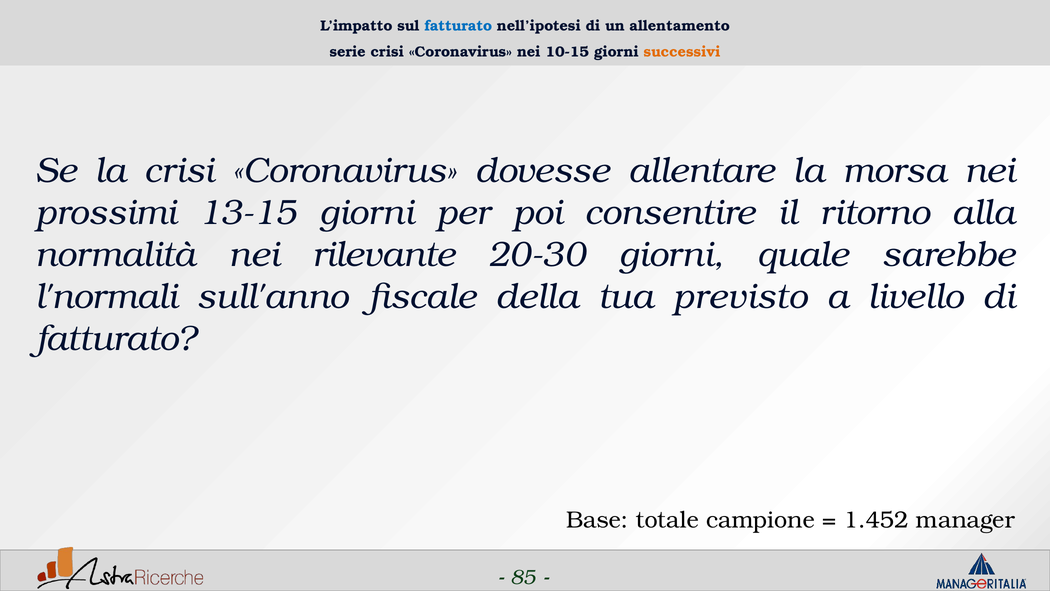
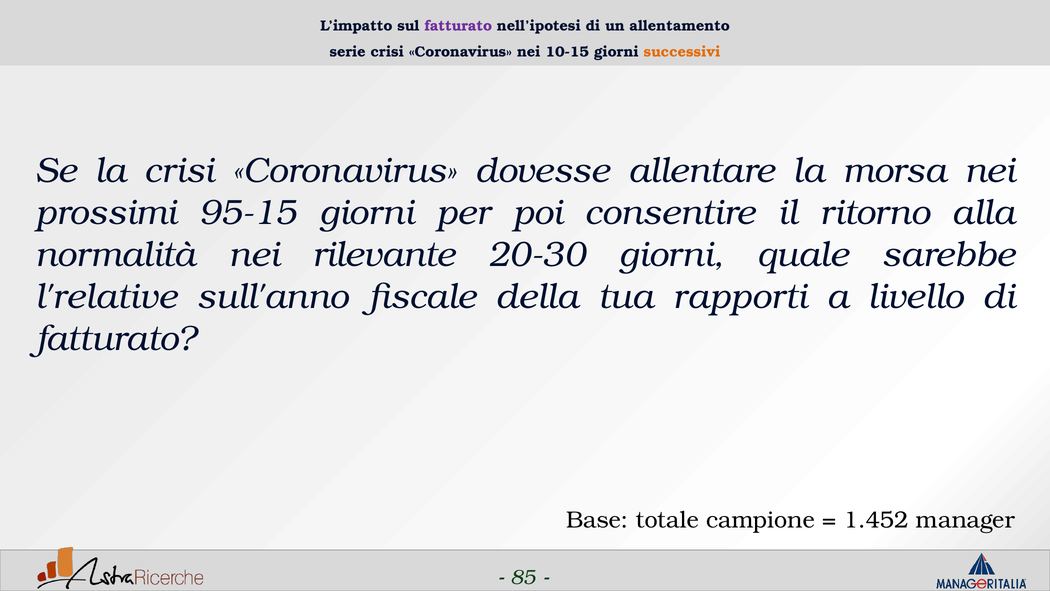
fatturato at (458, 26) colour: blue -> purple
13-15: 13-15 -> 95-15
l'normali: l'normali -> l'relative
previsto: previsto -> rapporti
